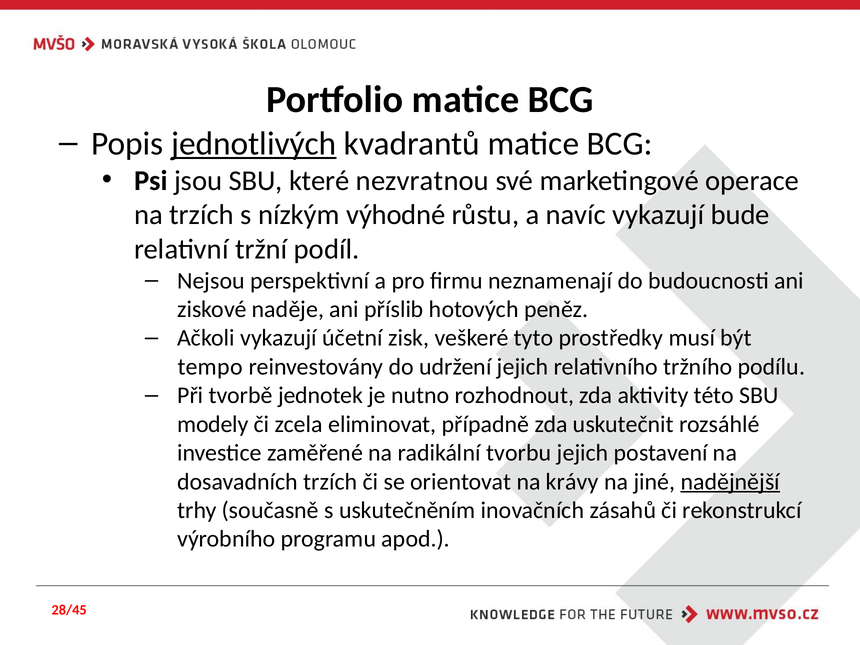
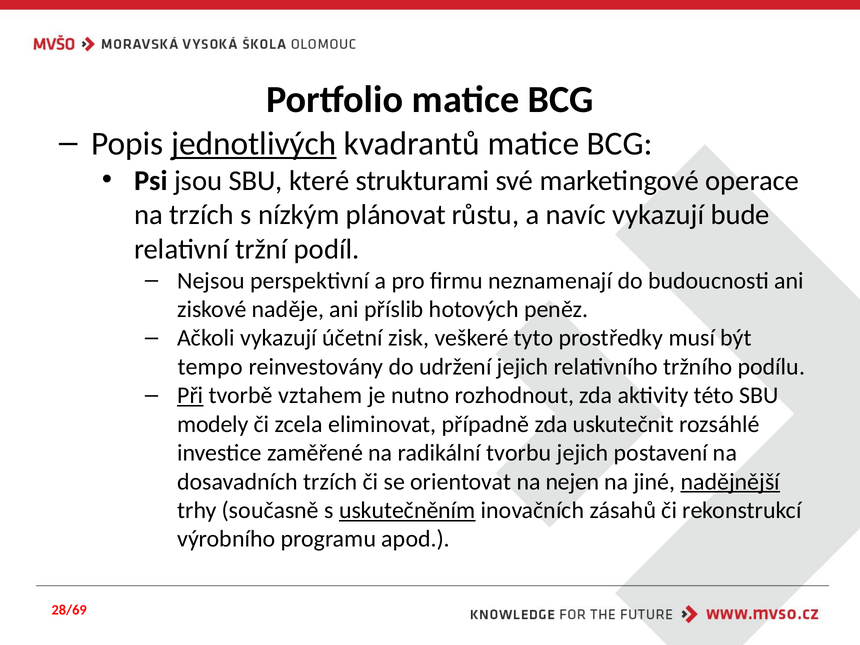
nezvratnou: nezvratnou -> strukturami
výhodné: výhodné -> plánovat
Při underline: none -> present
jednotek: jednotek -> vztahem
krávy: krávy -> nejen
uskutečněním underline: none -> present
28/45: 28/45 -> 28/69
